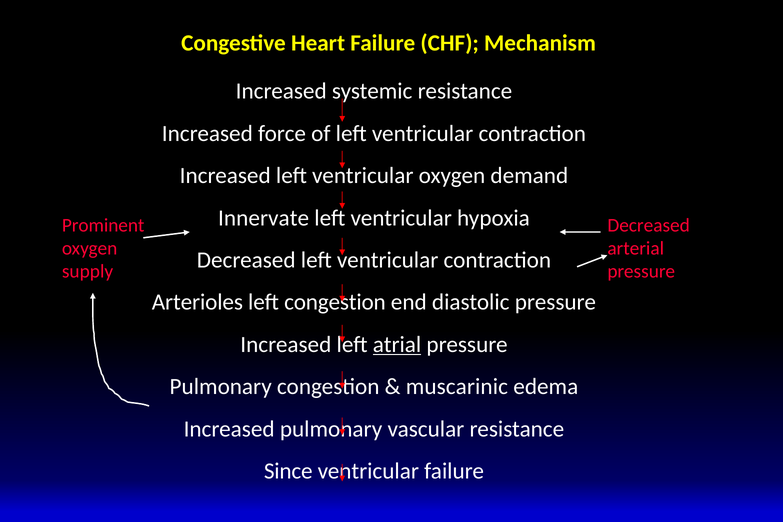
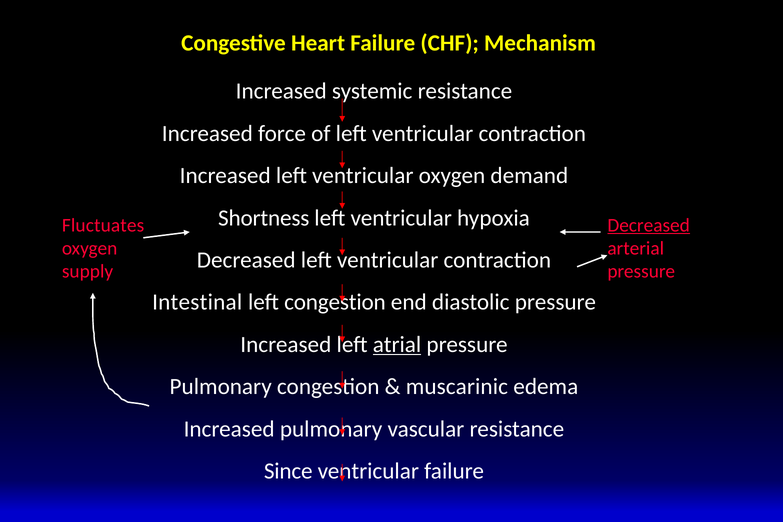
Innervate: Innervate -> Shortness
Prominent: Prominent -> Fluctuates
Decreased at (649, 225) underline: none -> present
Arterioles: Arterioles -> Intestinal
